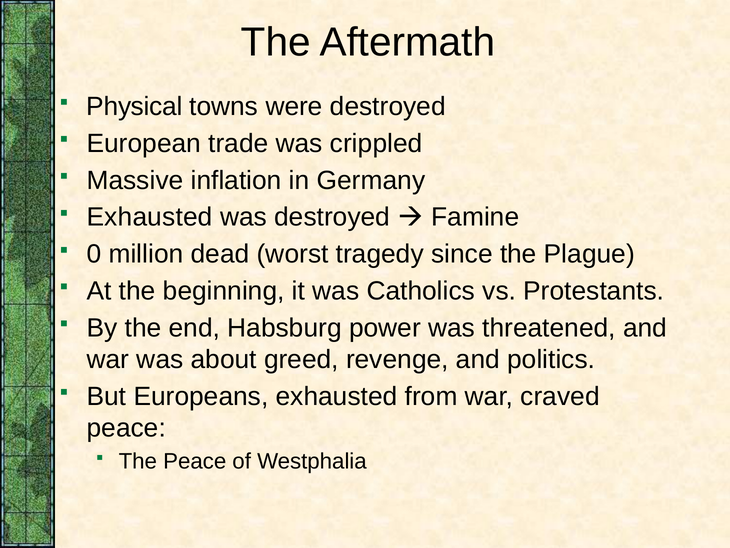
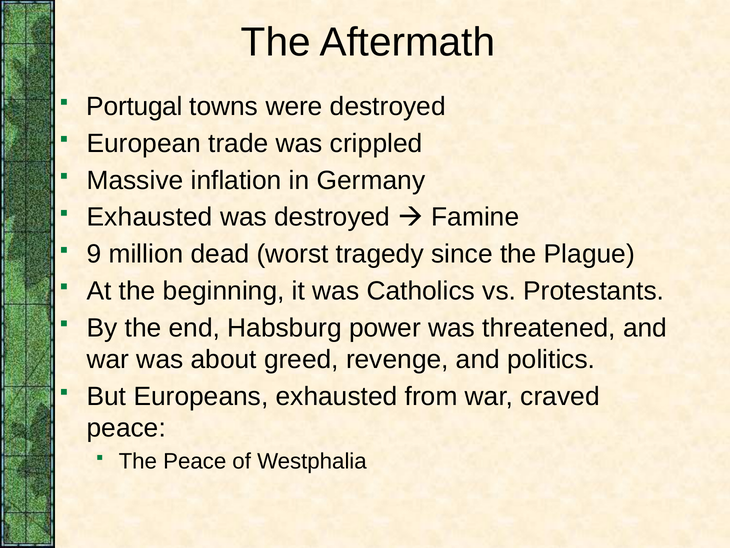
Physical: Physical -> Portugal
0: 0 -> 9
